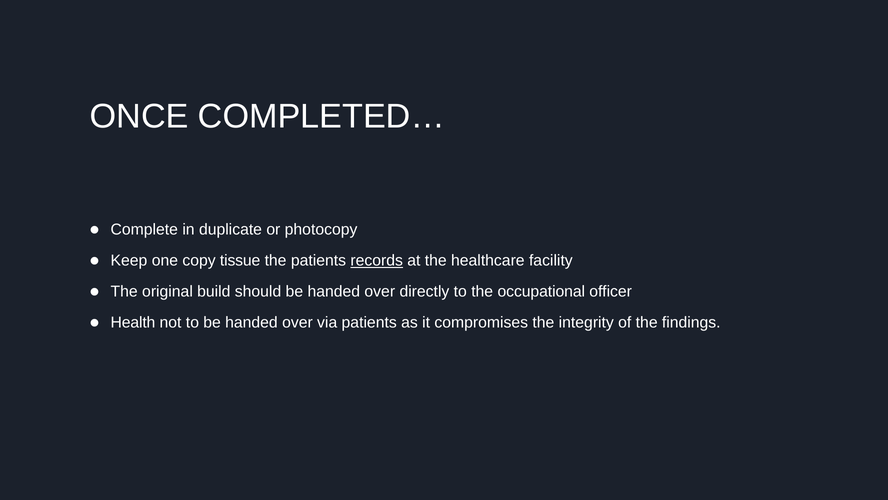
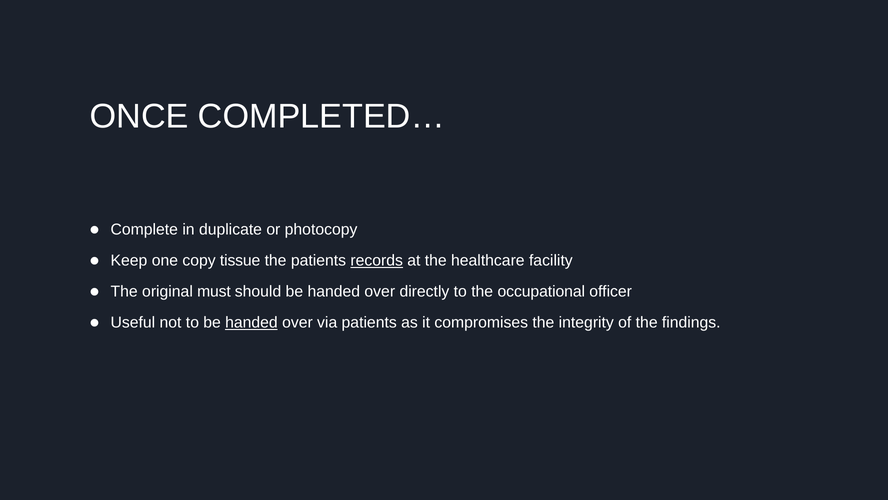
build: build -> must
Health: Health -> Useful
handed at (251, 322) underline: none -> present
